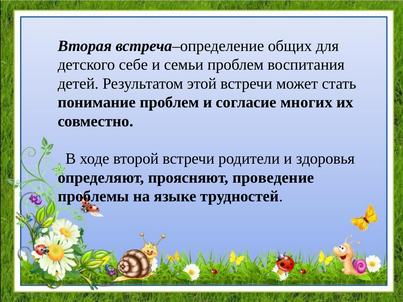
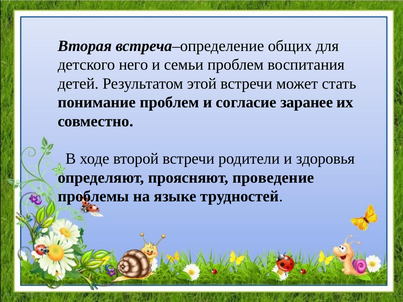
себе: себе -> него
многих: многих -> заранее
